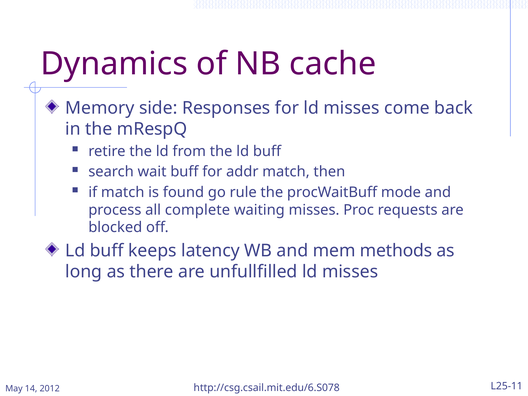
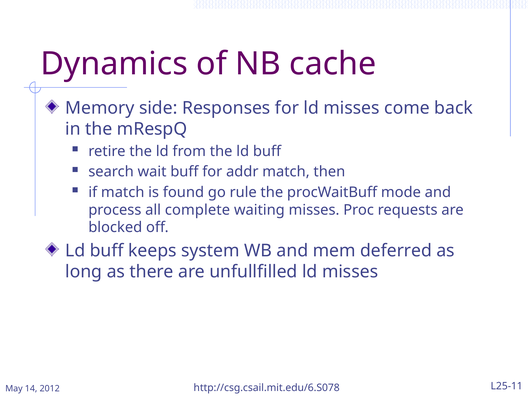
latency: latency -> system
methods: methods -> deferred
